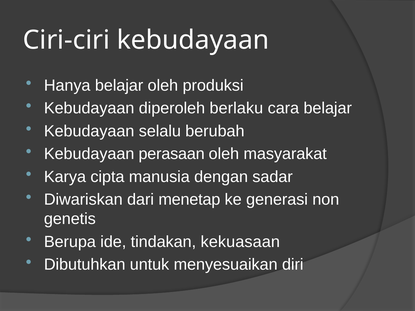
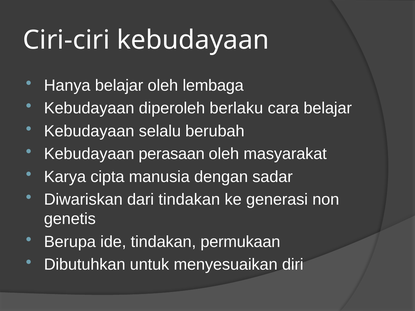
produksi: produksi -> lembaga
dari menetap: menetap -> tindakan
kekuasaan: kekuasaan -> permukaan
